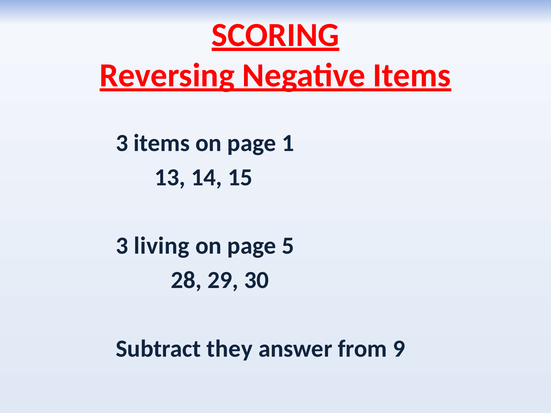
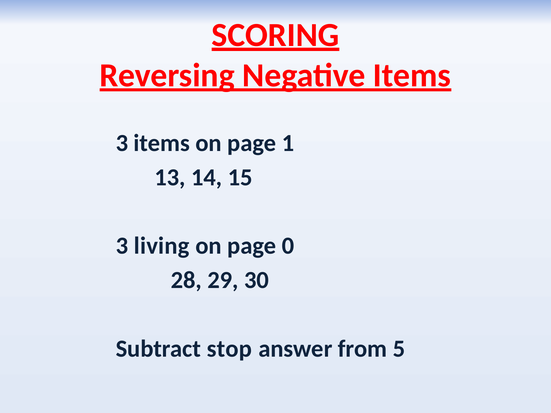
5: 5 -> 0
they: they -> stop
9: 9 -> 5
